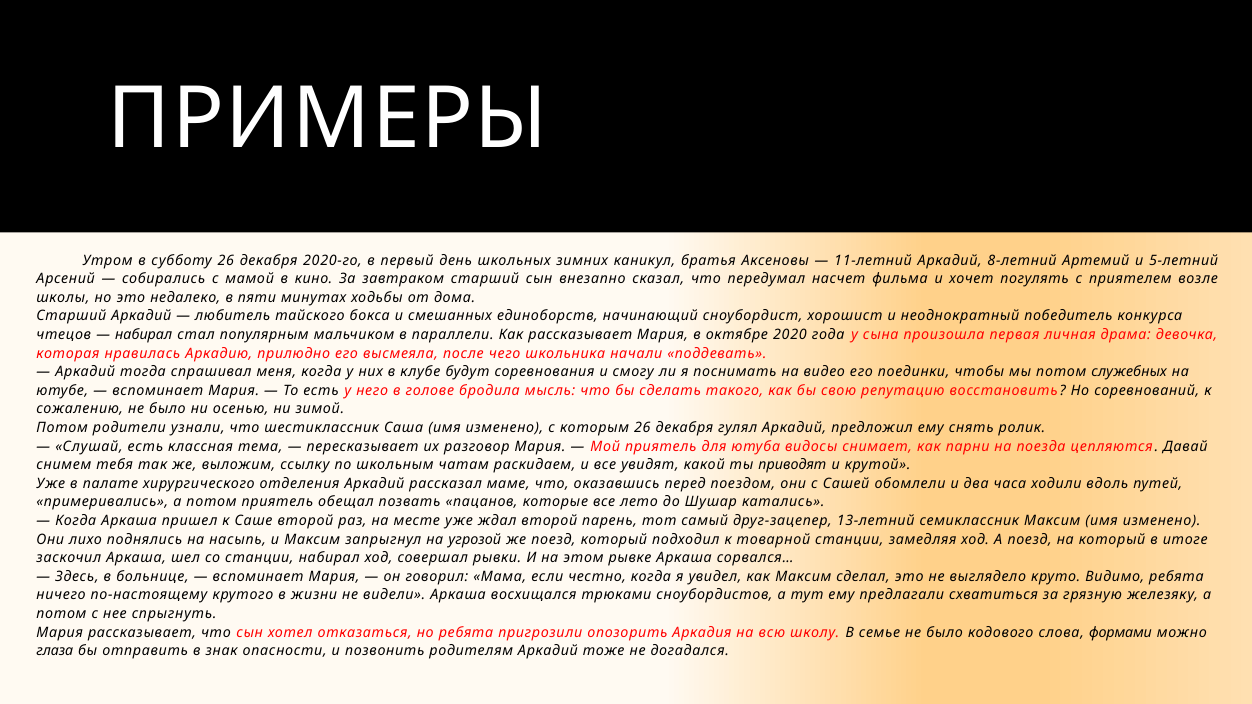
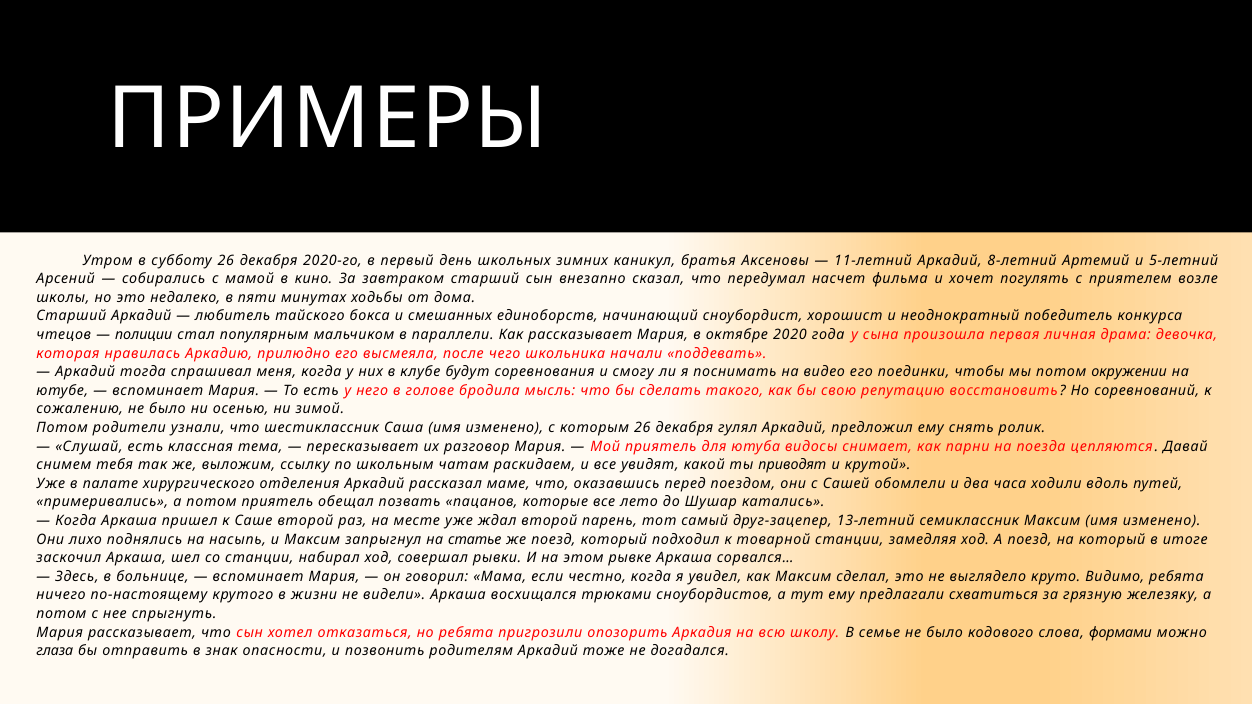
набирал at (144, 335): набирал -> полиции
служебных: служебных -> окружении
угрозой: угрозой -> статье
